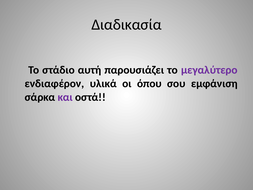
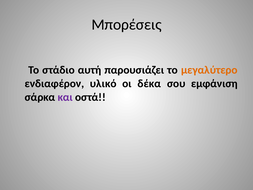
Διαδικασία: Διαδικασία -> Μπορέσεις
μεγαλύτερο colour: purple -> orange
υλικά: υλικά -> υλικό
όπου: όπου -> δέκα
